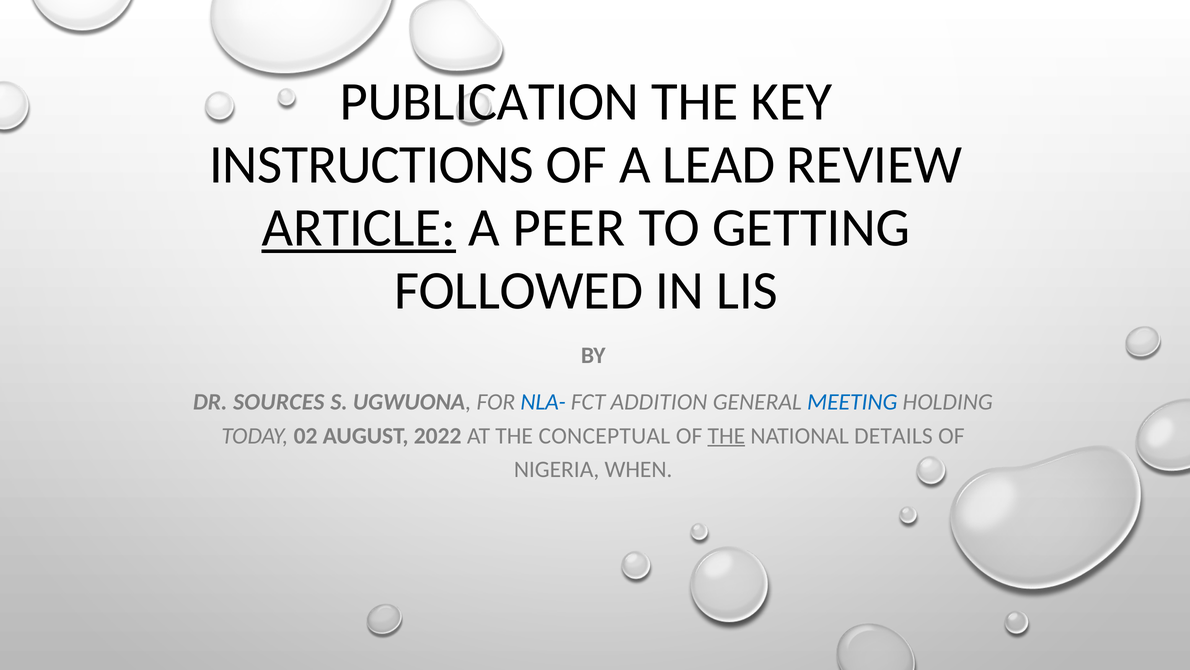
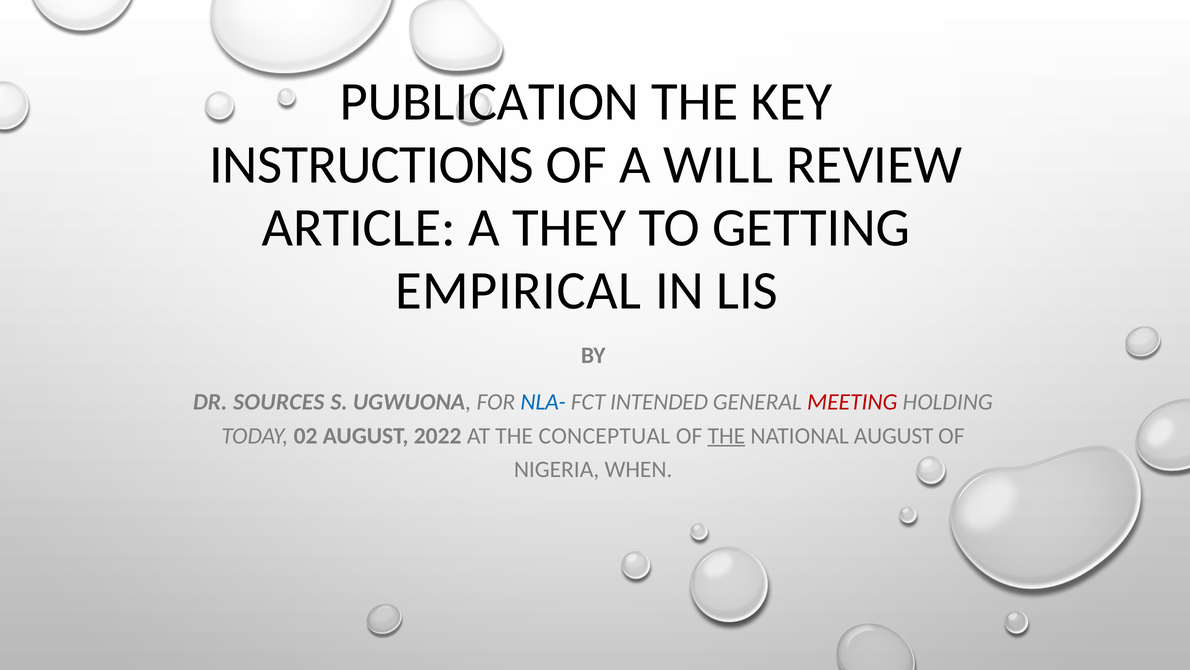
LEAD: LEAD -> WILL
ARTICLE underline: present -> none
PEER: PEER -> THEY
FOLLOWED: FOLLOWED -> EMPIRICAL
ADDITION: ADDITION -> INTENDED
MEETING colour: blue -> red
NATIONAL DETAILS: DETAILS -> AUGUST
